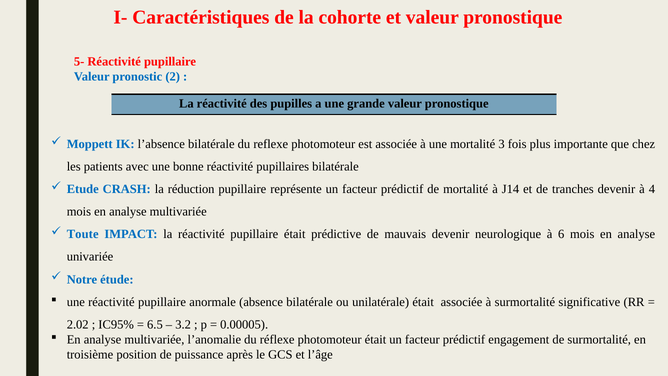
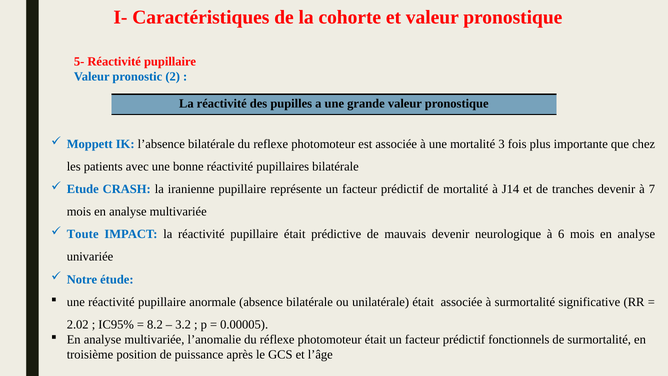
réduction: réduction -> iranienne
4: 4 -> 7
6.5: 6.5 -> 8.2
engagement: engagement -> fonctionnels
